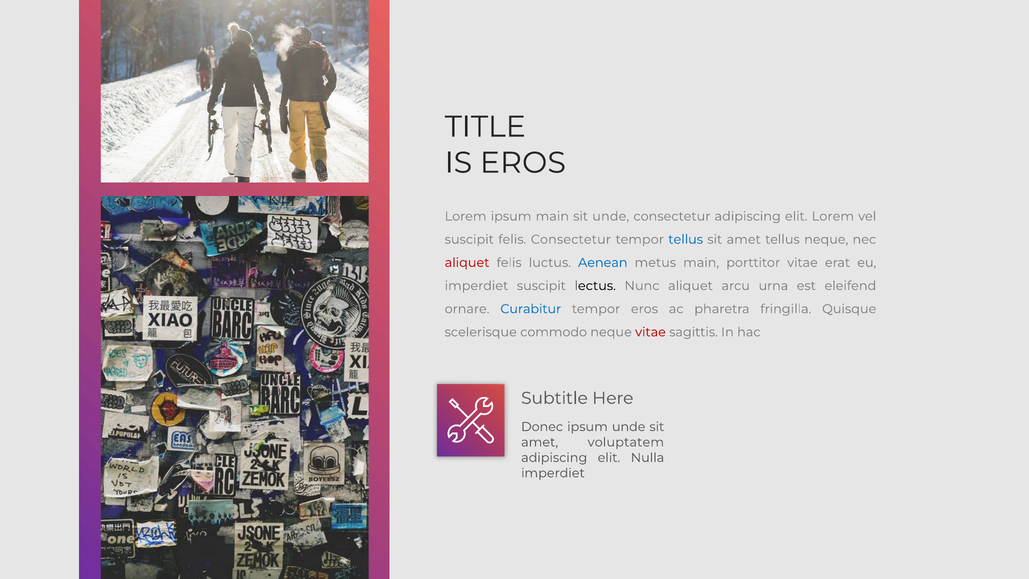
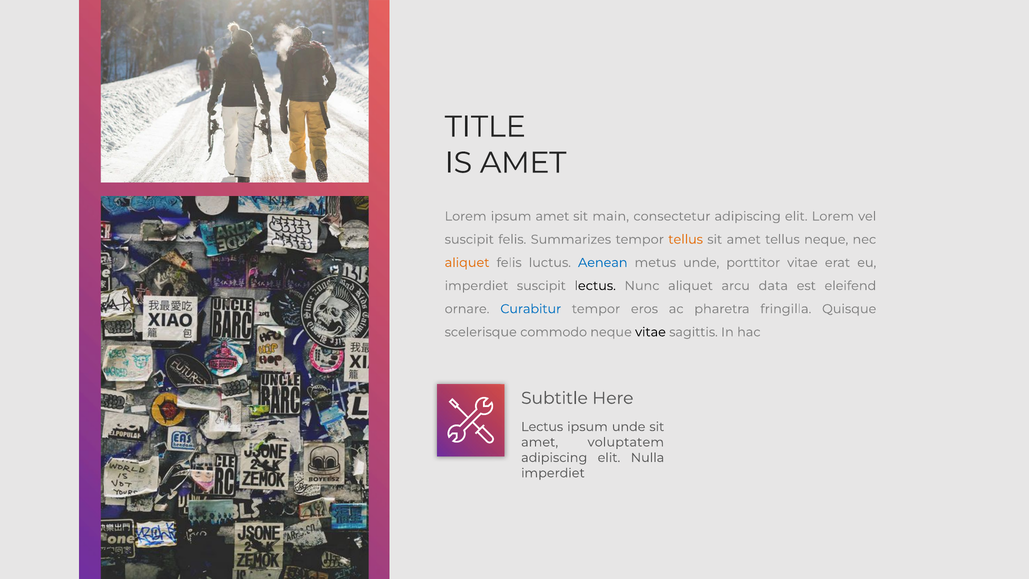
IS EROS: EROS -> AMET
ipsum main: main -> amet
sit unde: unde -> main
felis Consectetur: Consectetur -> Summarizes
tellus at (686, 239) colour: blue -> orange
aliquet at (467, 263) colour: red -> orange
metus main: main -> unde
urna: urna -> data
vitae at (651, 332) colour: red -> black
Donec at (542, 427): Donec -> Lectus
